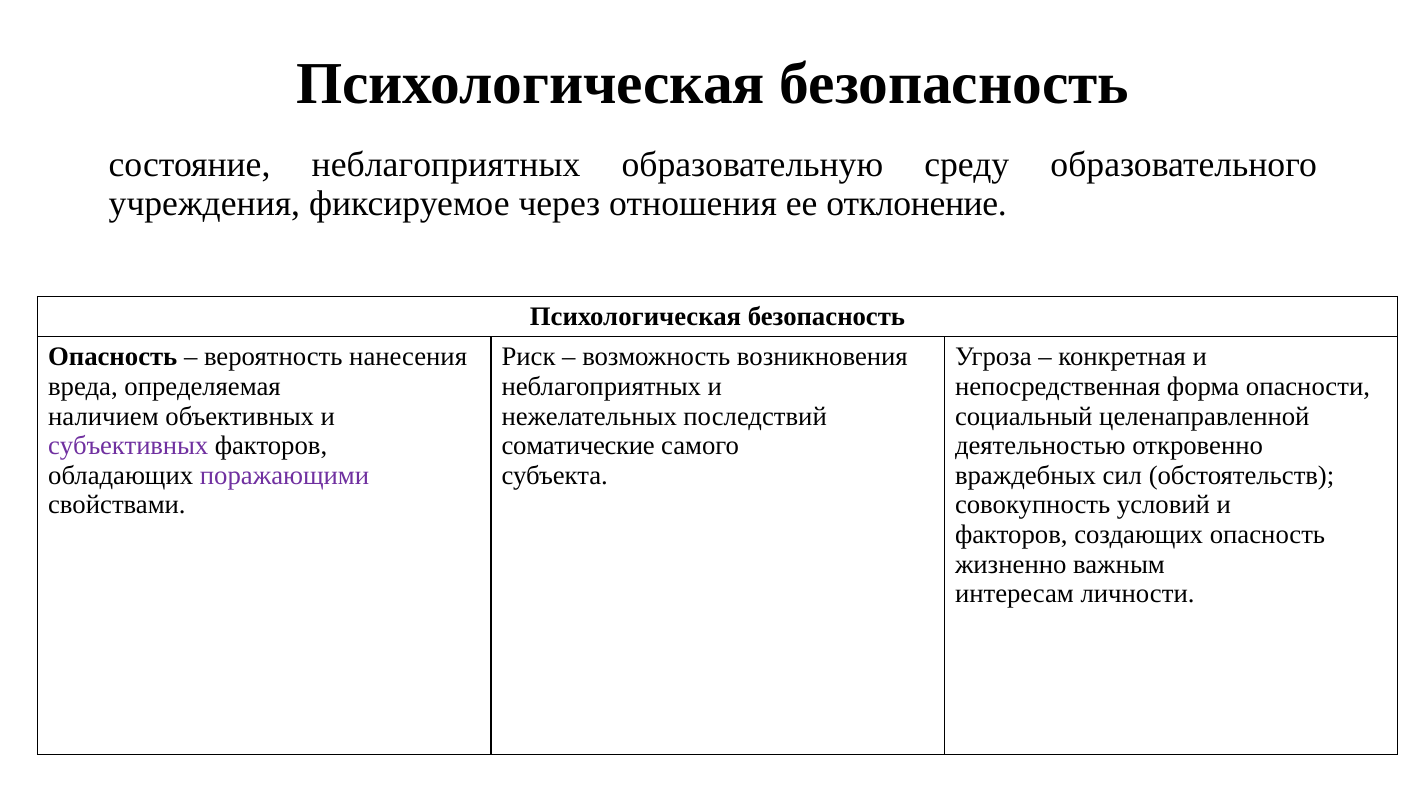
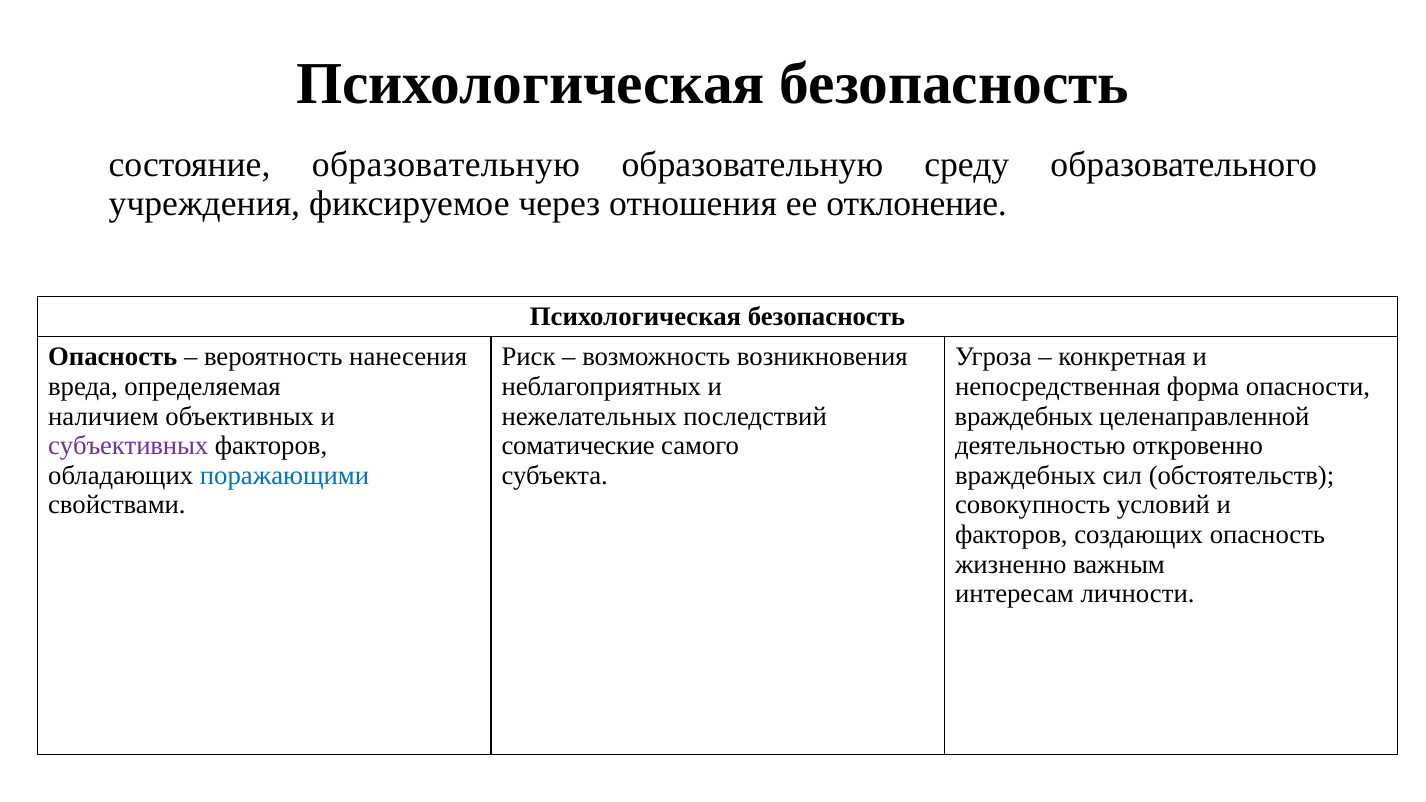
состояние неблагоприятных: неблагоприятных -> образовательную
социальный at (1024, 416): социальный -> враждебных
поражающими colour: purple -> blue
